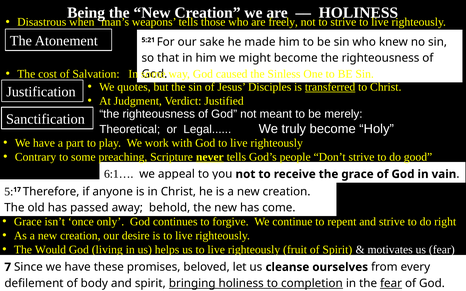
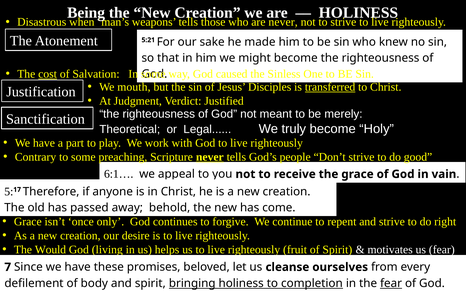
are freely: freely -> never
cost underline: none -> present
quotes: quotes -> mouth
